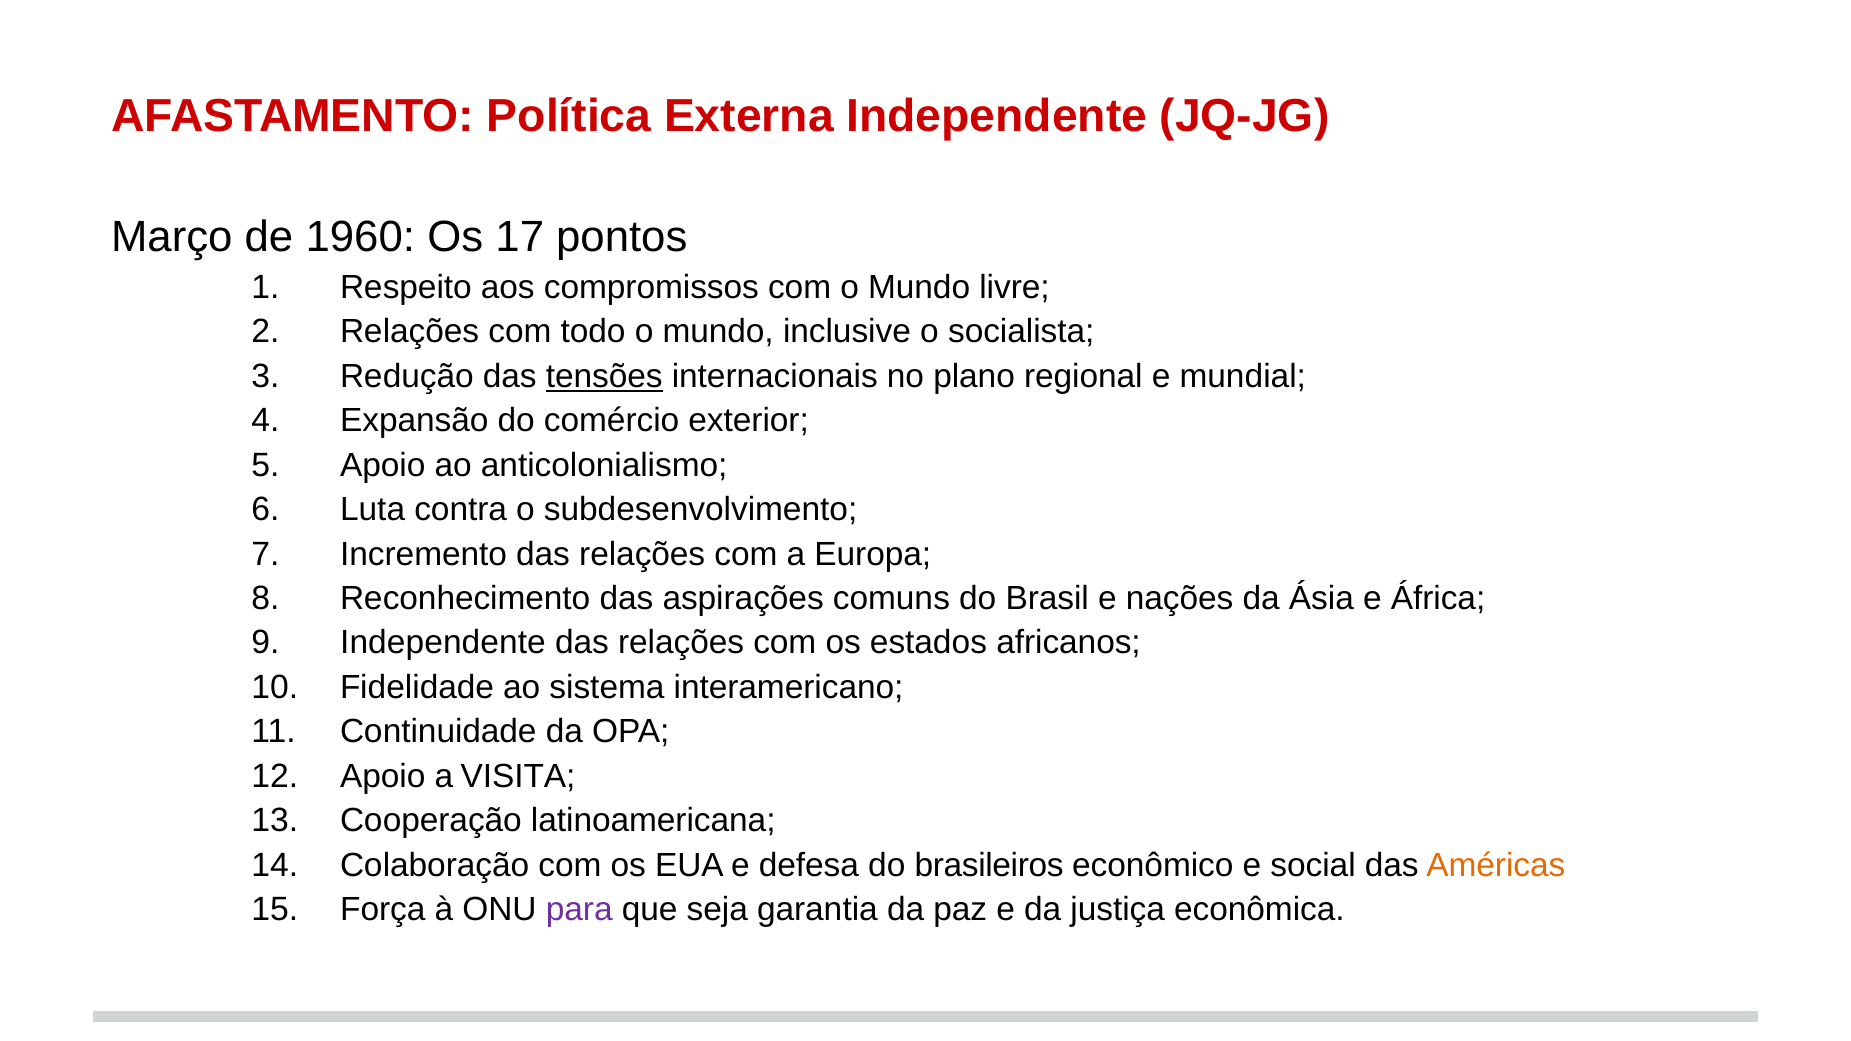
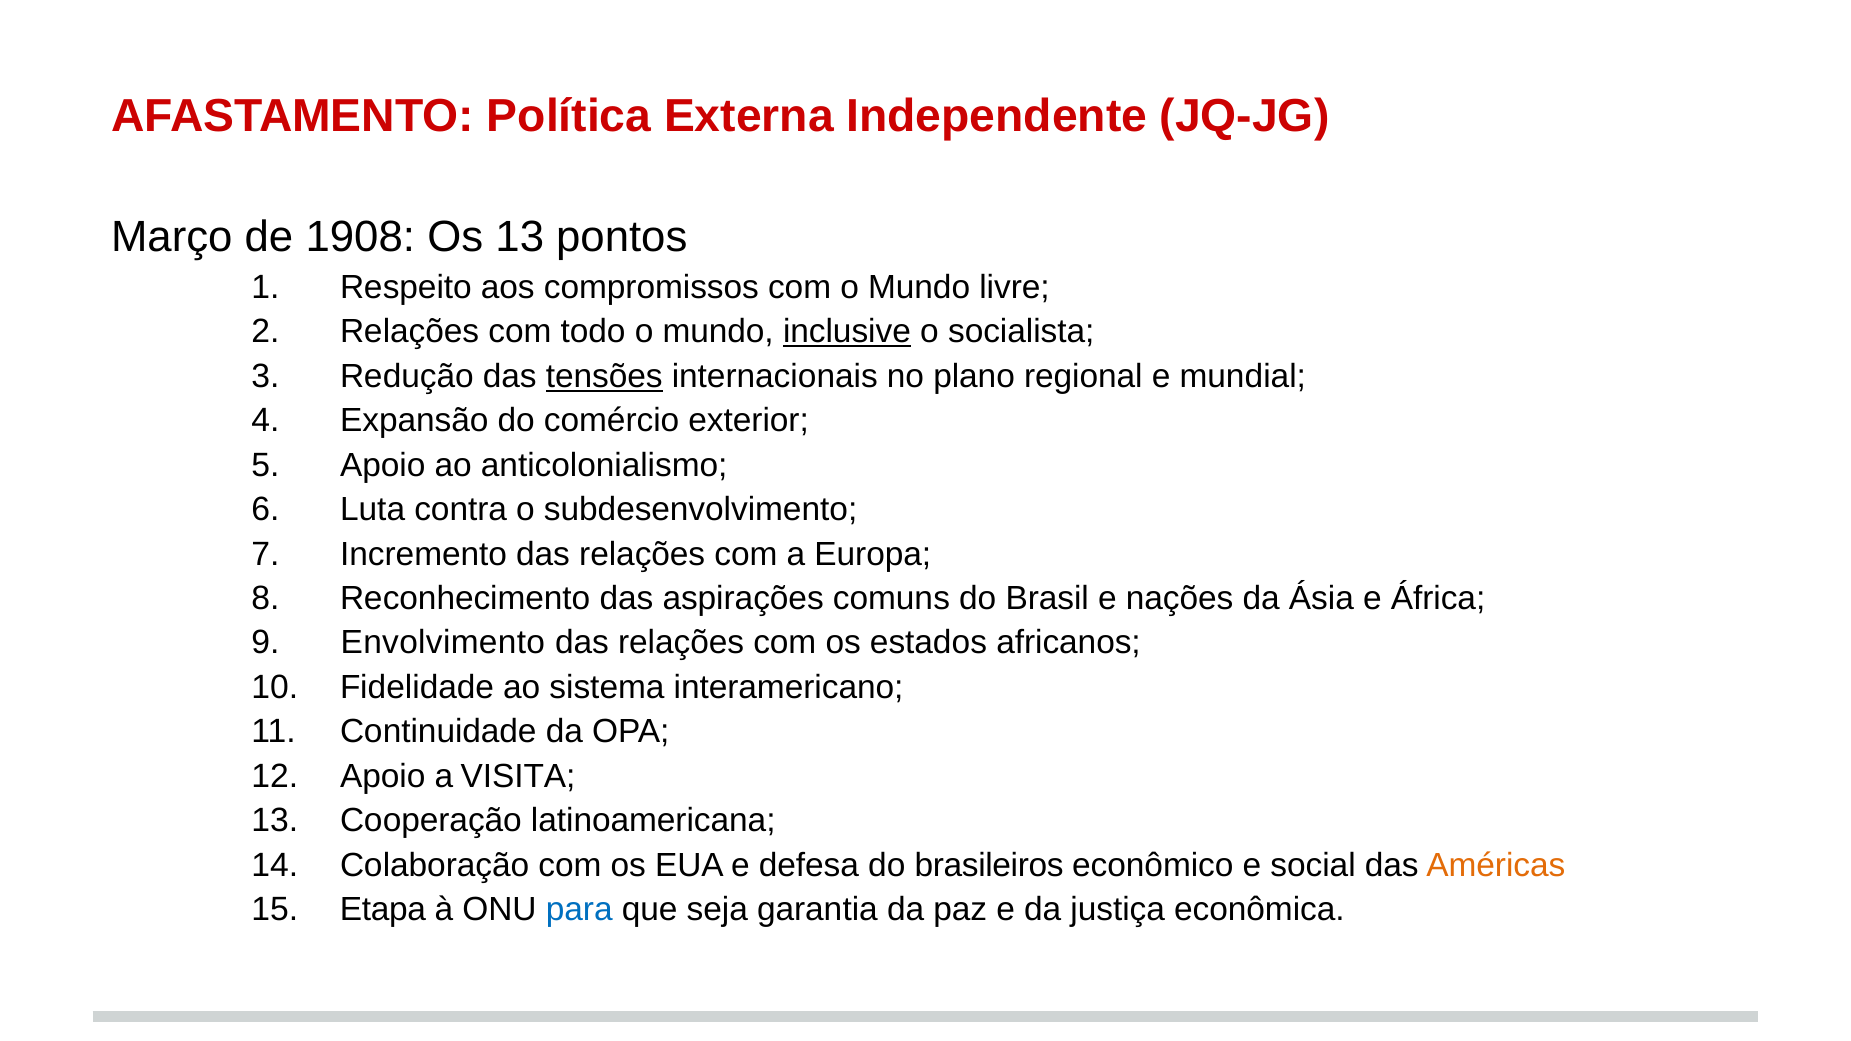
1960: 1960 -> 1908
Os 17: 17 -> 13
inclusive underline: none -> present
Independente at (443, 643): Independente -> Envolvimento
Força: Força -> Etapa
para colour: purple -> blue
